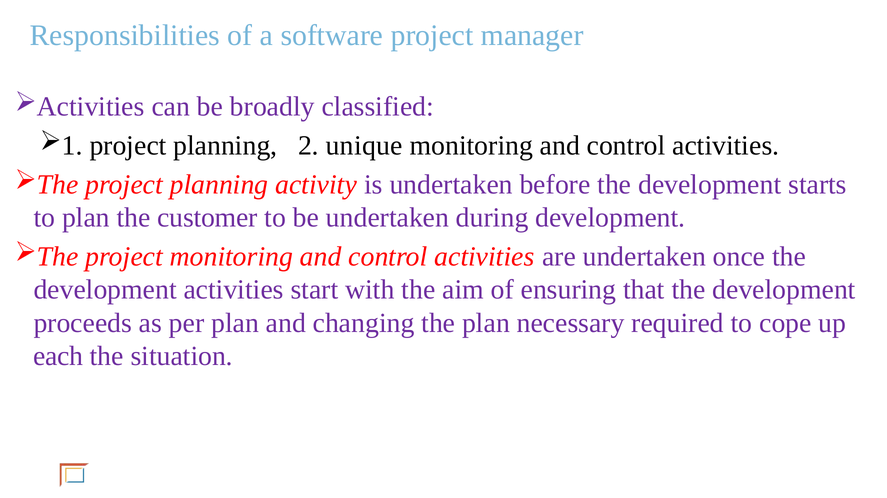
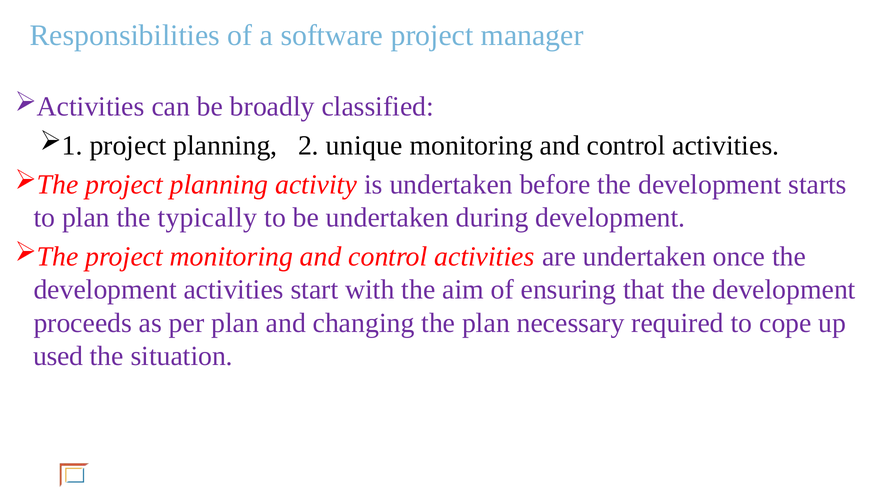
customer: customer -> typically
each: each -> used
